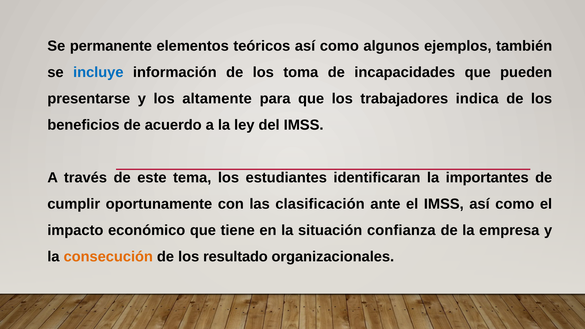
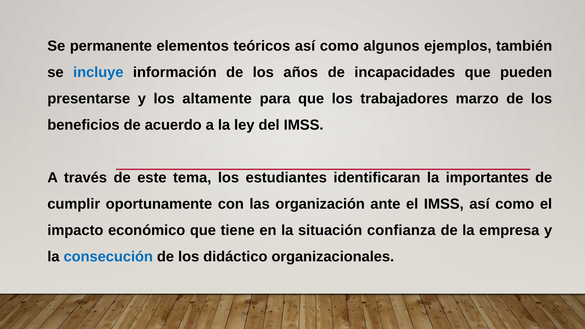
toma: toma -> años
indica: indica -> marzo
clasificación: clasificación -> organización
consecución colour: orange -> blue
resultado: resultado -> didáctico
